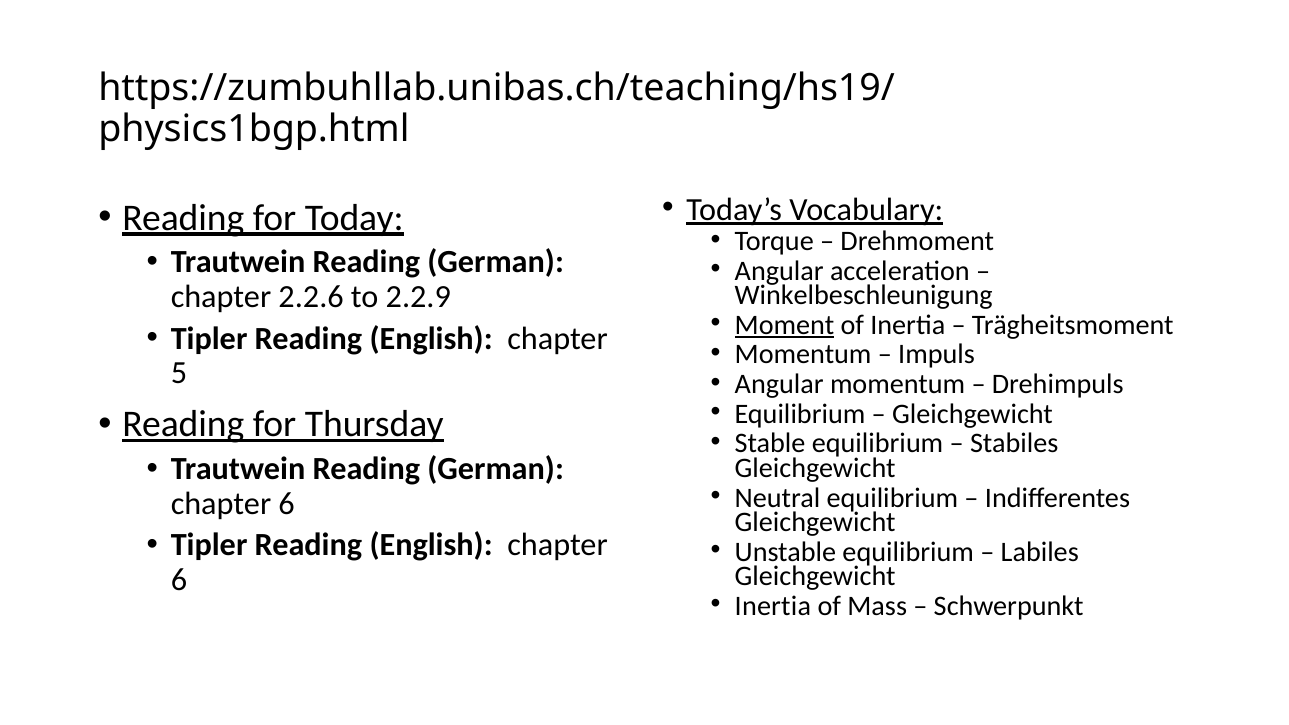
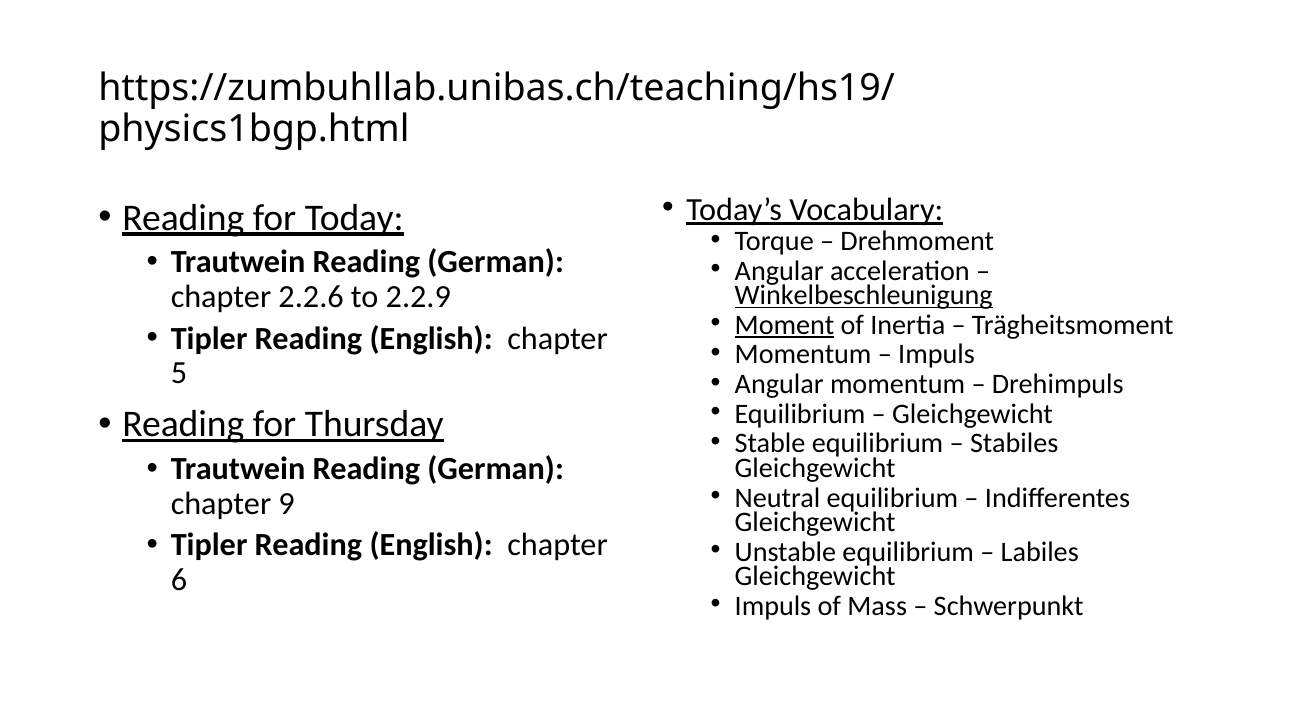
Winkelbeschleunigung underline: none -> present
6 at (287, 504): 6 -> 9
Inertia at (773, 606): Inertia -> Impuls
